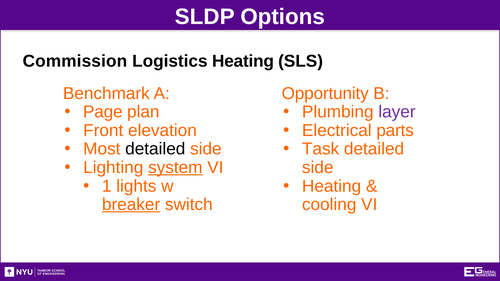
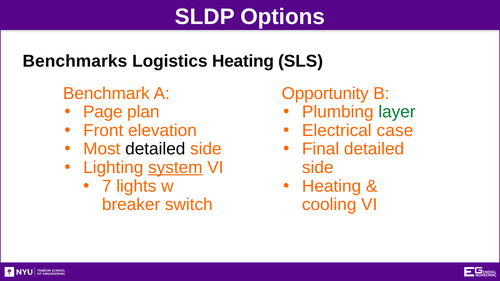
Commission: Commission -> Benchmarks
layer colour: purple -> green
parts: parts -> case
Task: Task -> Final
1: 1 -> 7
breaker underline: present -> none
